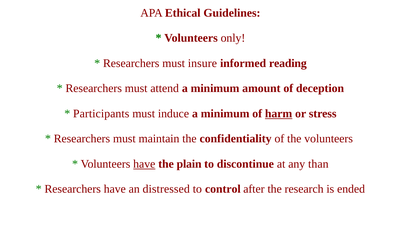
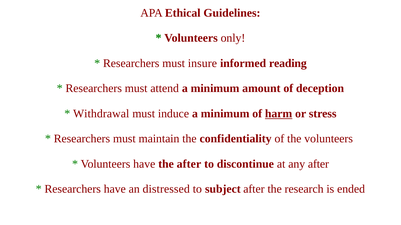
Participants: Participants -> Withdrawal
have at (144, 164) underline: present -> none
the plain: plain -> after
any than: than -> after
control: control -> subject
